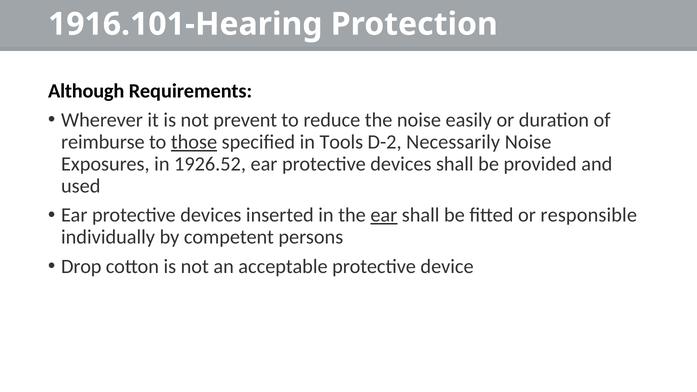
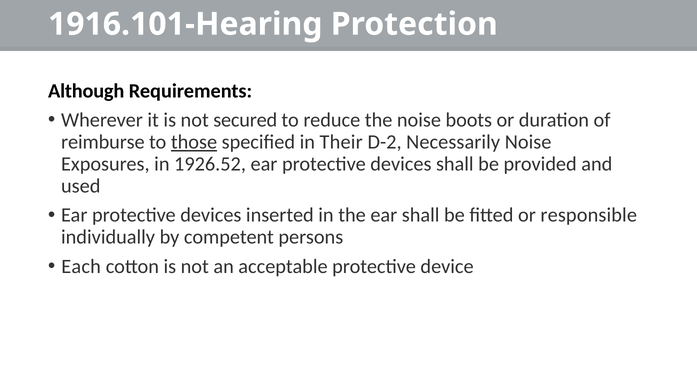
prevent: prevent -> secured
easily: easily -> boots
Tools: Tools -> Their
ear at (384, 215) underline: present -> none
Drop: Drop -> Each
